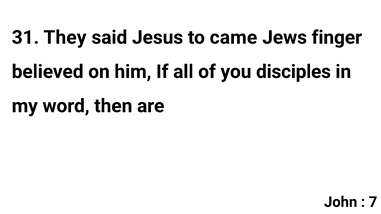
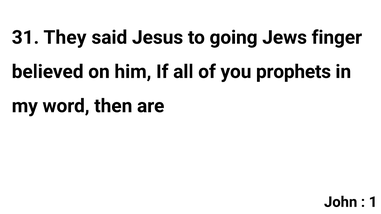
came: came -> going
disciples: disciples -> prophets
7: 7 -> 1
